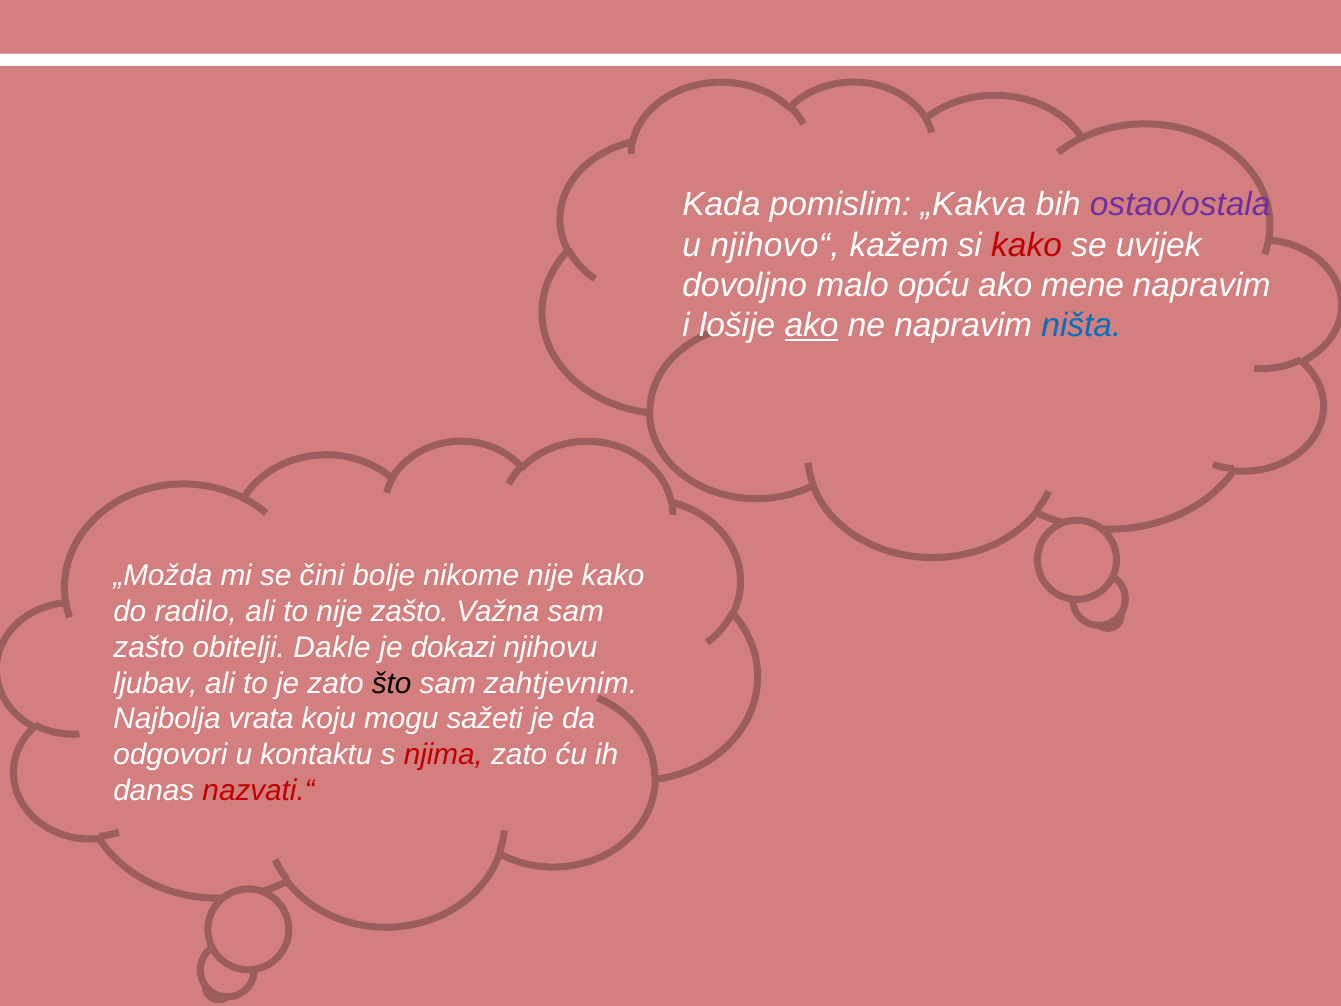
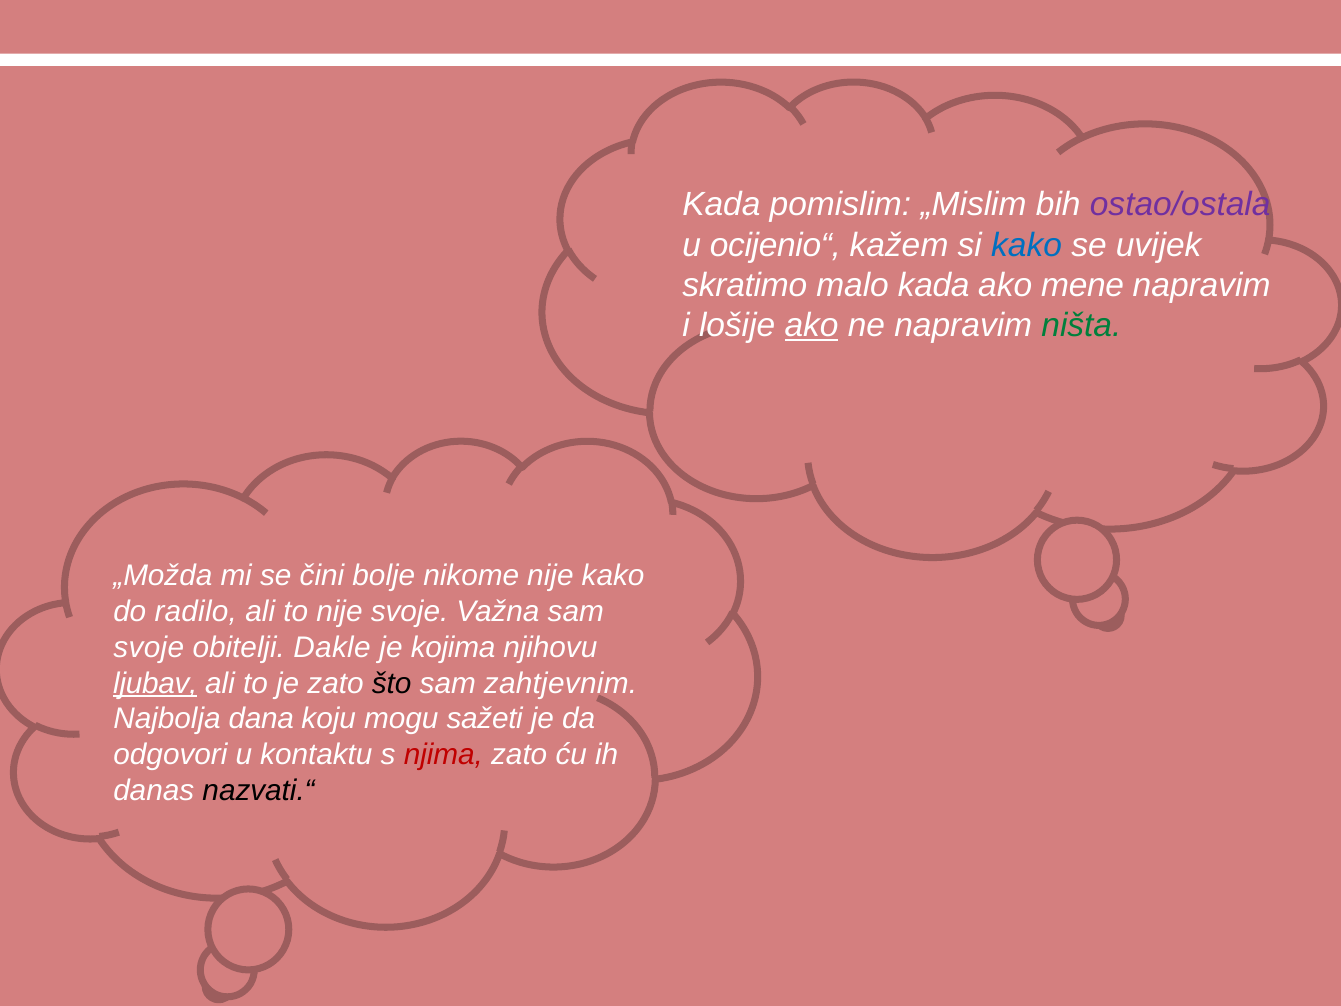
„Kakva: „Kakva -> „Mislim
njihovo“: njihovo“ -> ocijenio“
kako at (1027, 245) colour: red -> blue
dovoljno: dovoljno -> skratimo
malo opću: opću -> kada
ništa colour: blue -> green
nije zašto: zašto -> svoje
zašto at (149, 647): zašto -> svoje
dokazi: dokazi -> kojima
ljubav underline: none -> present
vrata: vrata -> dana
nazvati.“ colour: red -> black
